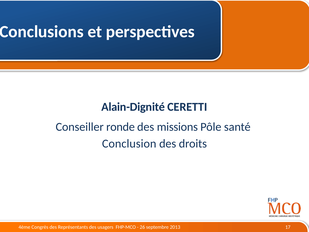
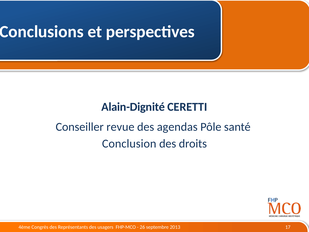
ronde: ronde -> revue
missions: missions -> agendas
